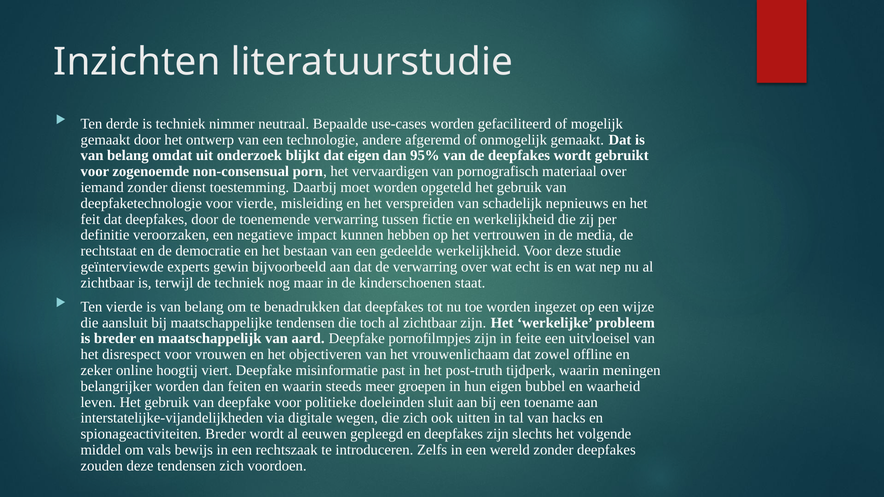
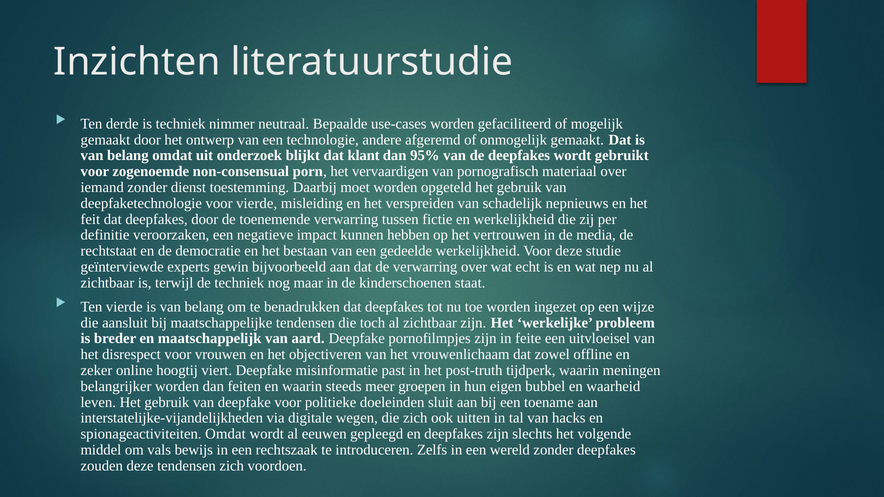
dat eigen: eigen -> klant
spionageactiviteiten Breder: Breder -> Omdat
